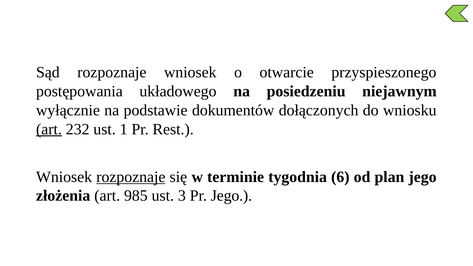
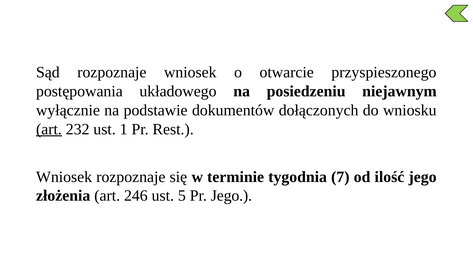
rozpoznaje at (131, 177) underline: present -> none
6: 6 -> 7
plan: plan -> ilość
985: 985 -> 246
3: 3 -> 5
